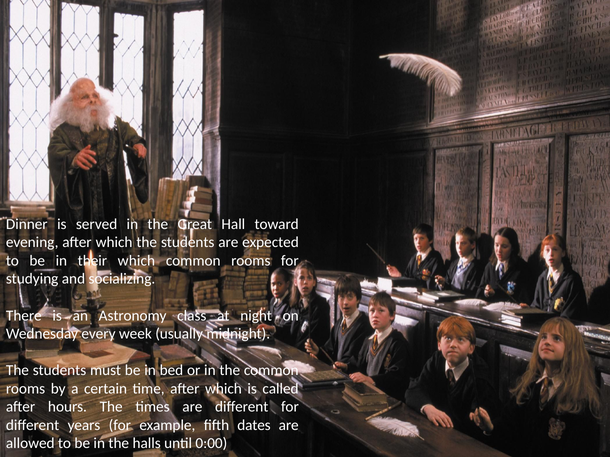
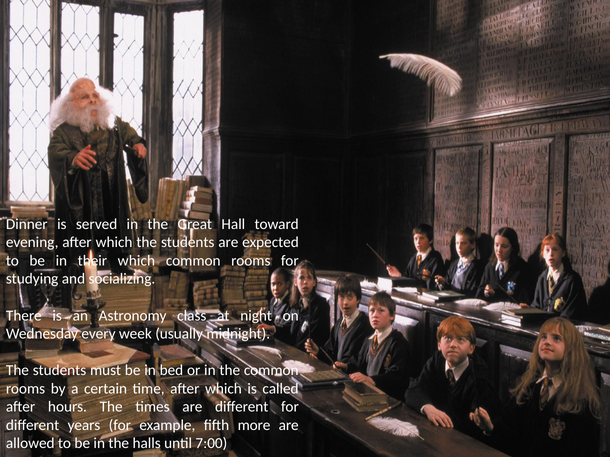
dates: dates -> more
0:00: 0:00 -> 7:00
